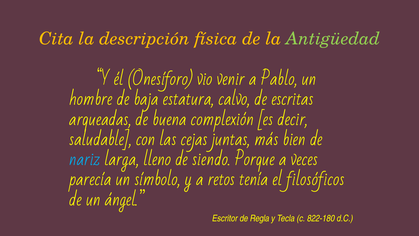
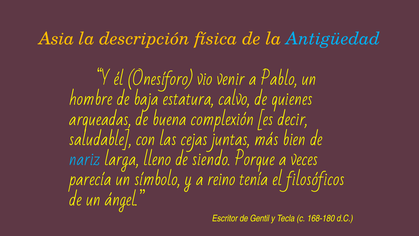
Cita: Cita -> Asia
Antigüedad colour: light green -> light blue
escritas: escritas -> quienes
retos: retos -> reino
Regla: Regla -> Gentil
822-180: 822-180 -> 168-180
